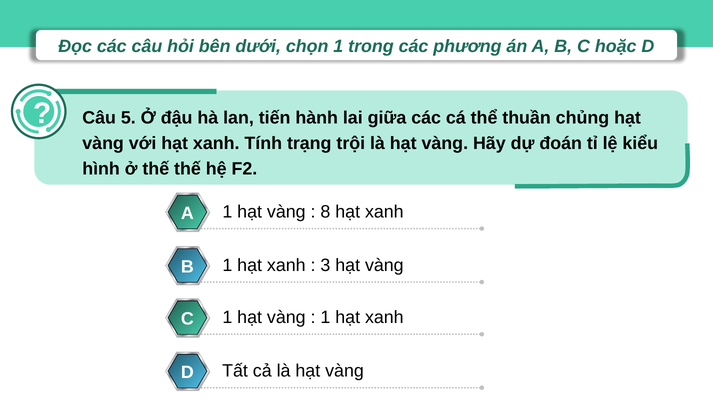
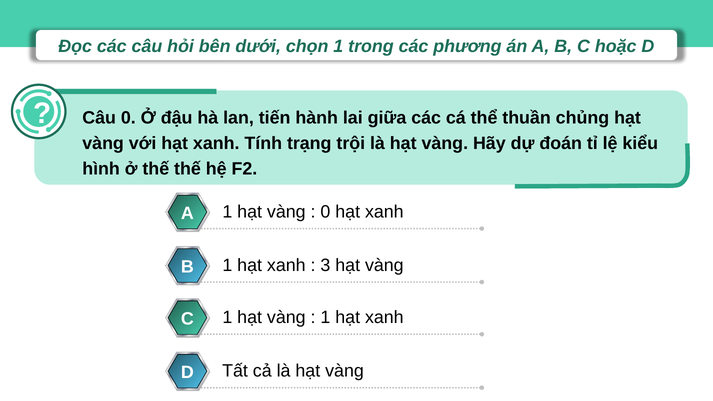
Câu 5: 5 -> 0
8 at (325, 212): 8 -> 0
